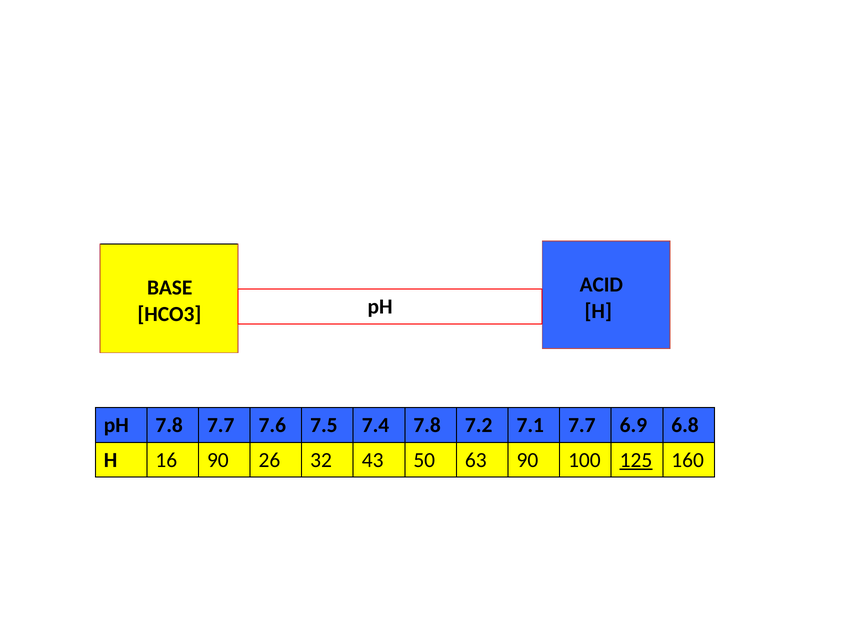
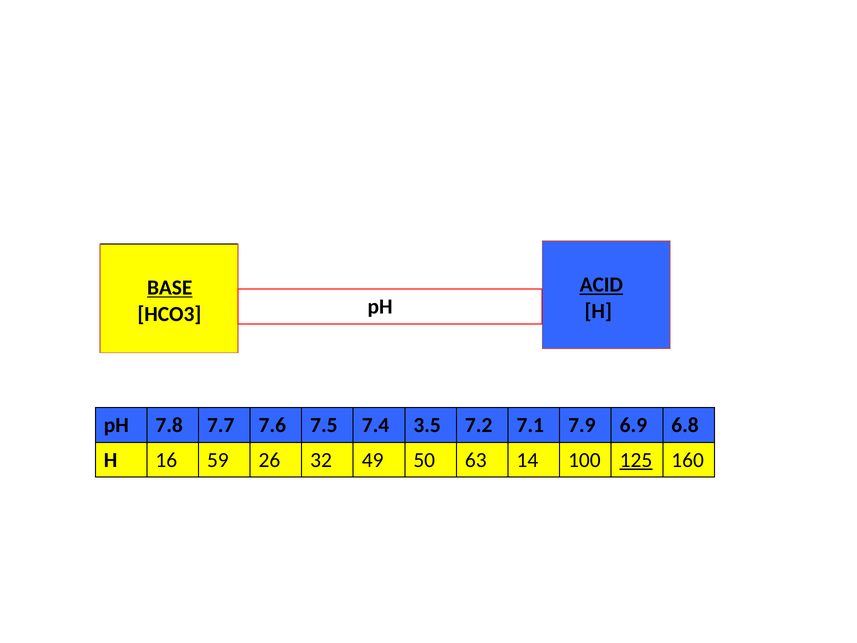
ACID underline: none -> present
BASE underline: none -> present
7.4 7.8: 7.8 -> 3.5
7.1 7.7: 7.7 -> 7.9
16 90: 90 -> 59
43: 43 -> 49
63 90: 90 -> 14
